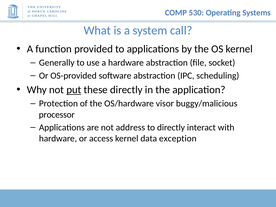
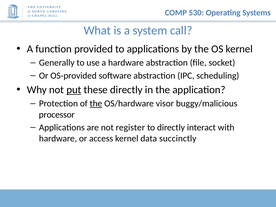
the at (96, 104) underline: none -> present
address: address -> register
exception: exception -> succinctly
